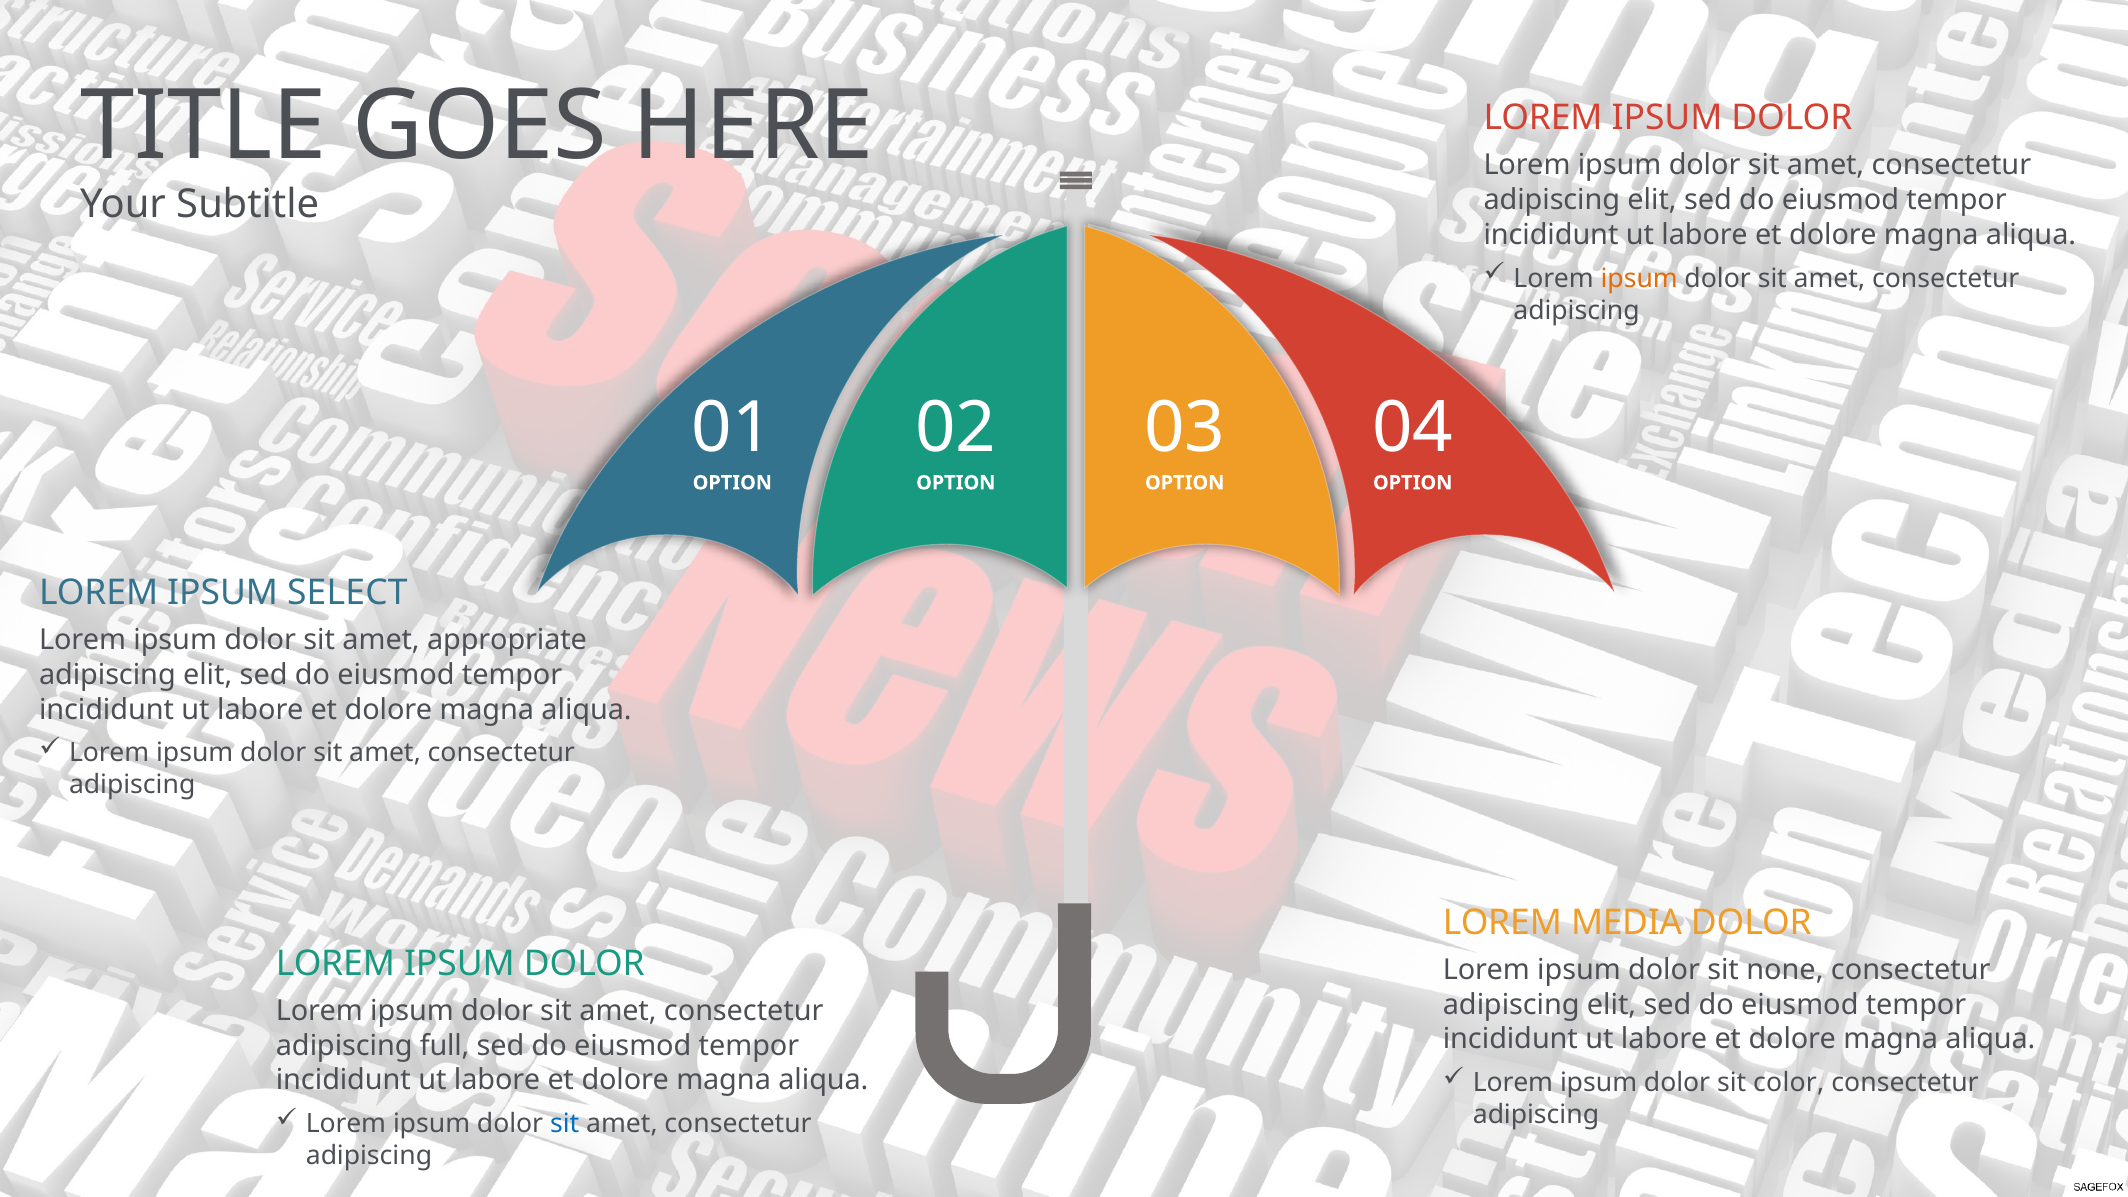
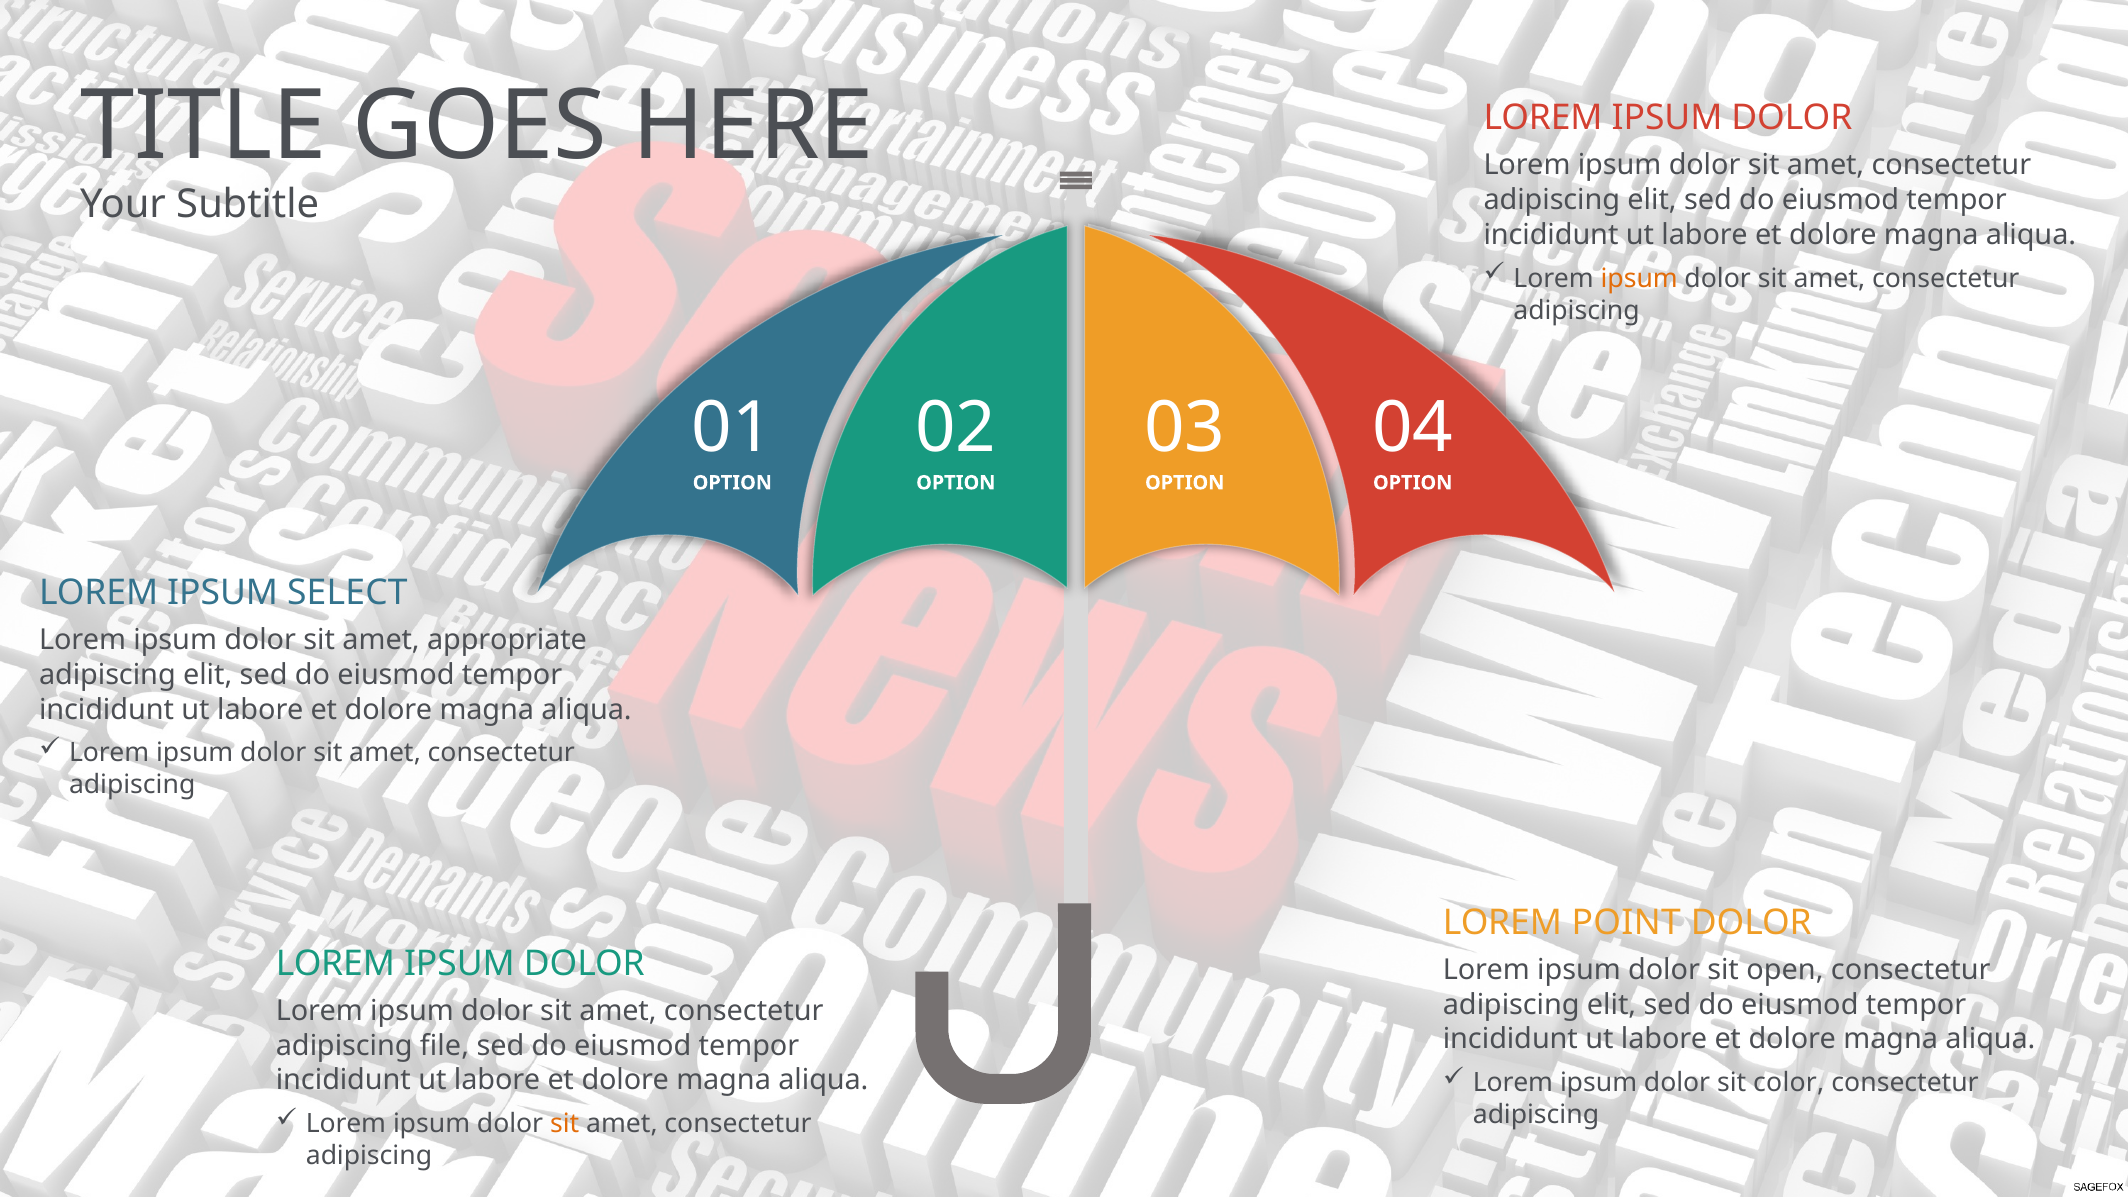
MEDIA: MEDIA -> POINT
none: none -> open
full: full -> file
sit at (565, 1124) colour: blue -> orange
